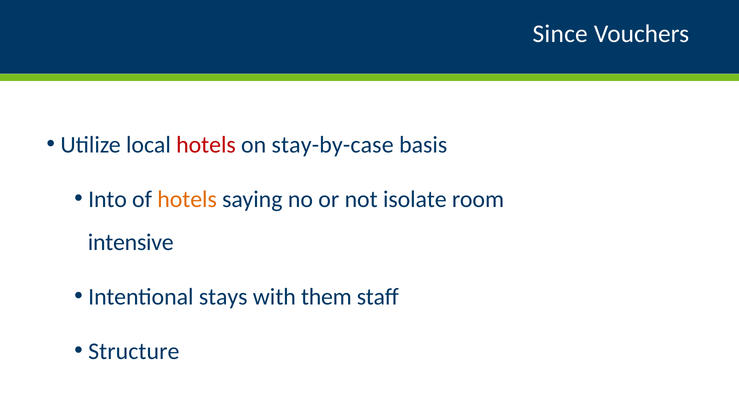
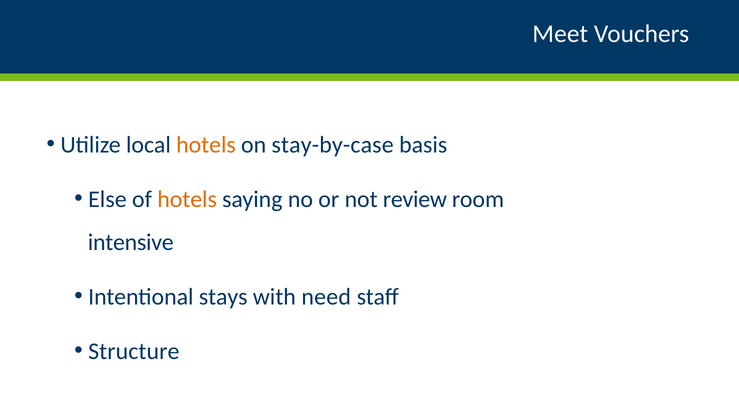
Since: Since -> Meet
hotels at (206, 145) colour: red -> orange
Into: Into -> Else
isolate: isolate -> review
them: them -> need
